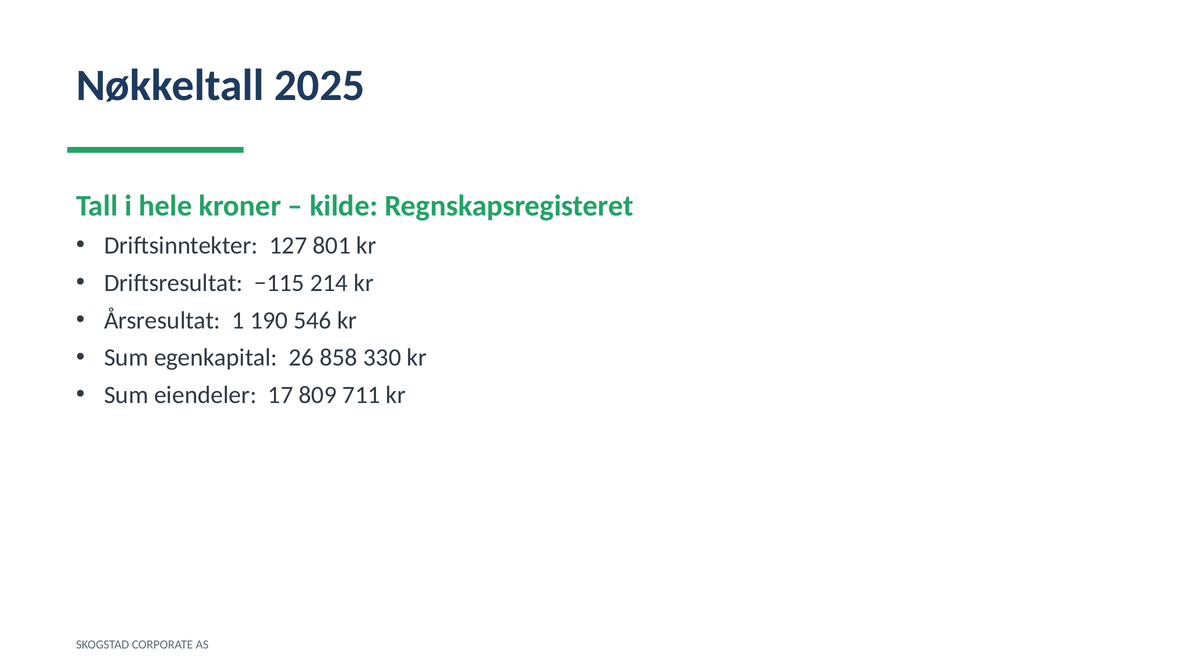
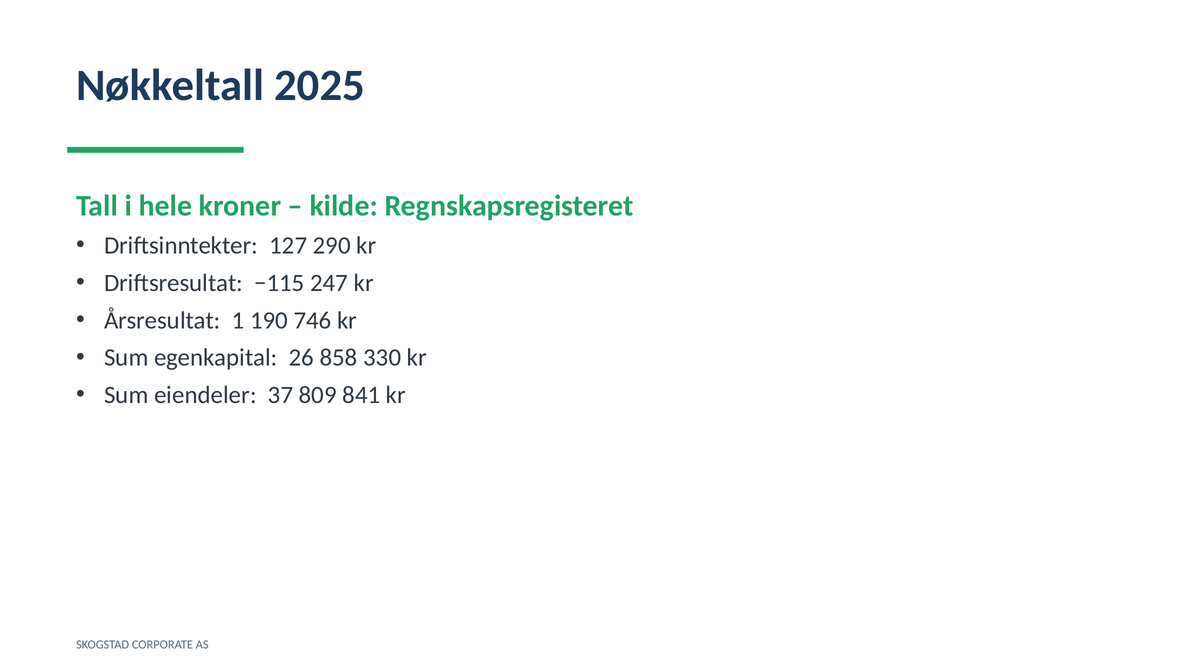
801: 801 -> 290
214: 214 -> 247
546: 546 -> 746
17: 17 -> 37
711: 711 -> 841
